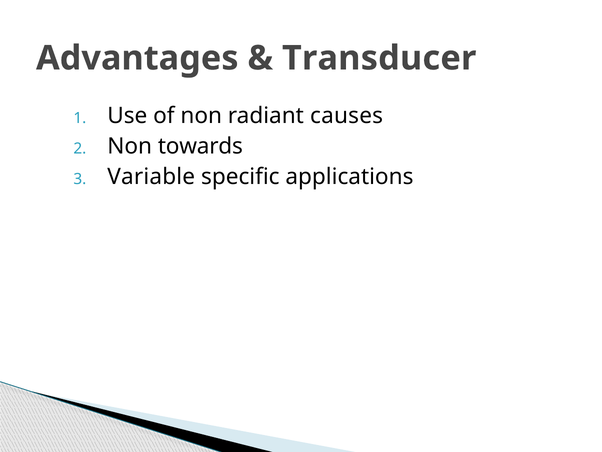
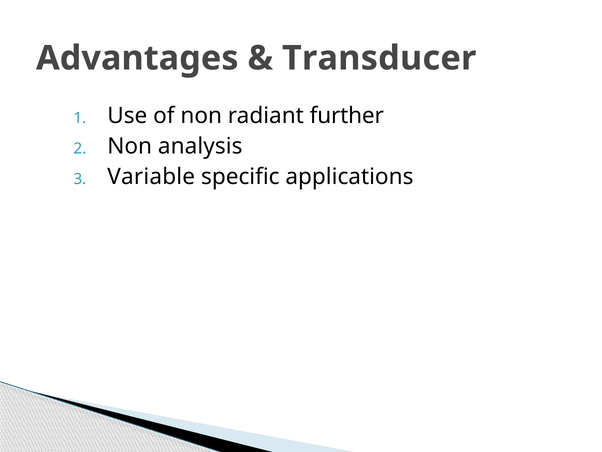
causes: causes -> further
towards: towards -> analysis
